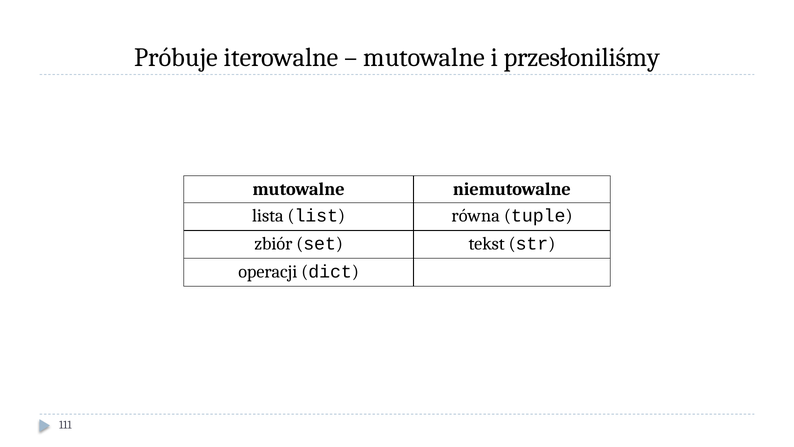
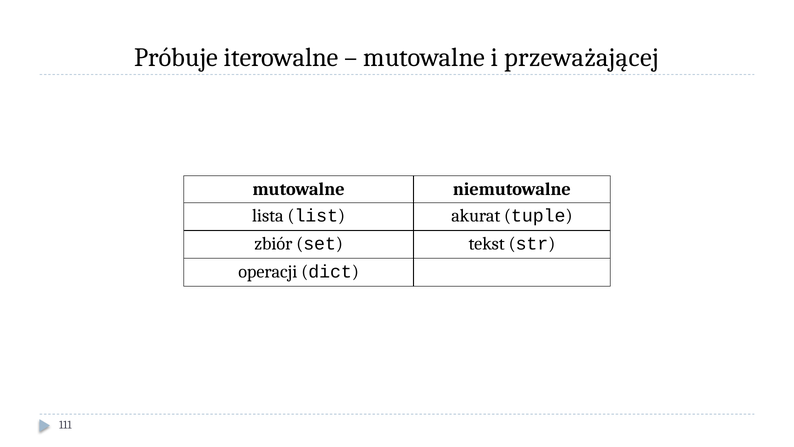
przesłoniliśmy: przesłoniliśmy -> przeważającej
równa: równa -> akurat
